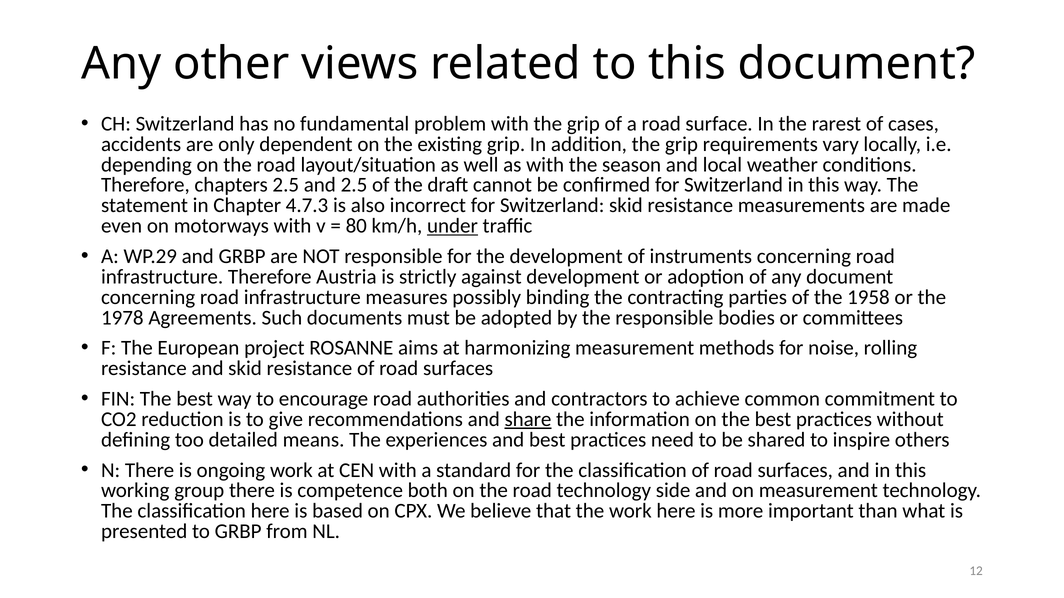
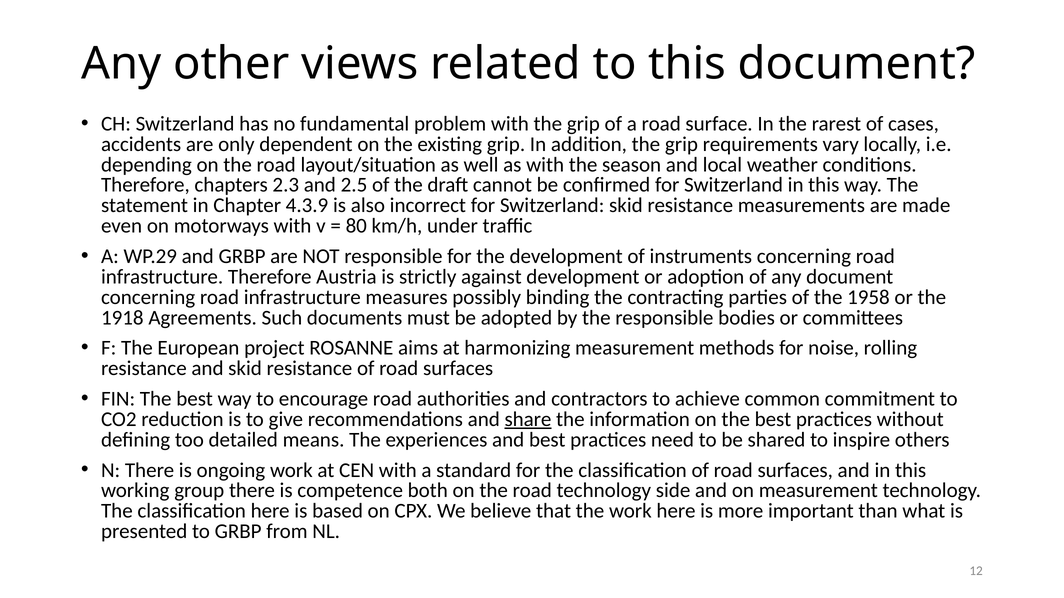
chapters 2.5: 2.5 -> 2.3
4.7.3: 4.7.3 -> 4.3.9
under underline: present -> none
1978: 1978 -> 1918
